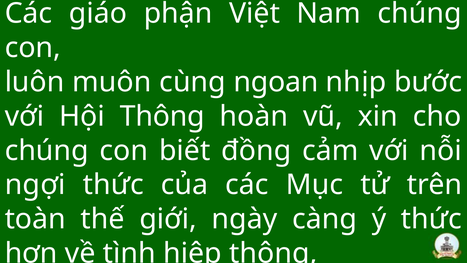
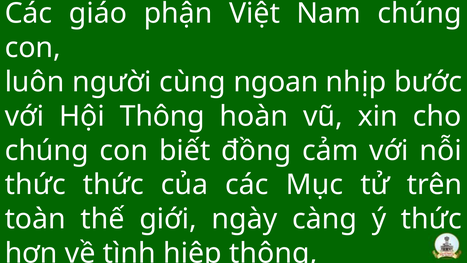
muôn: muôn -> người
ngợi at (35, 185): ngợi -> thức
